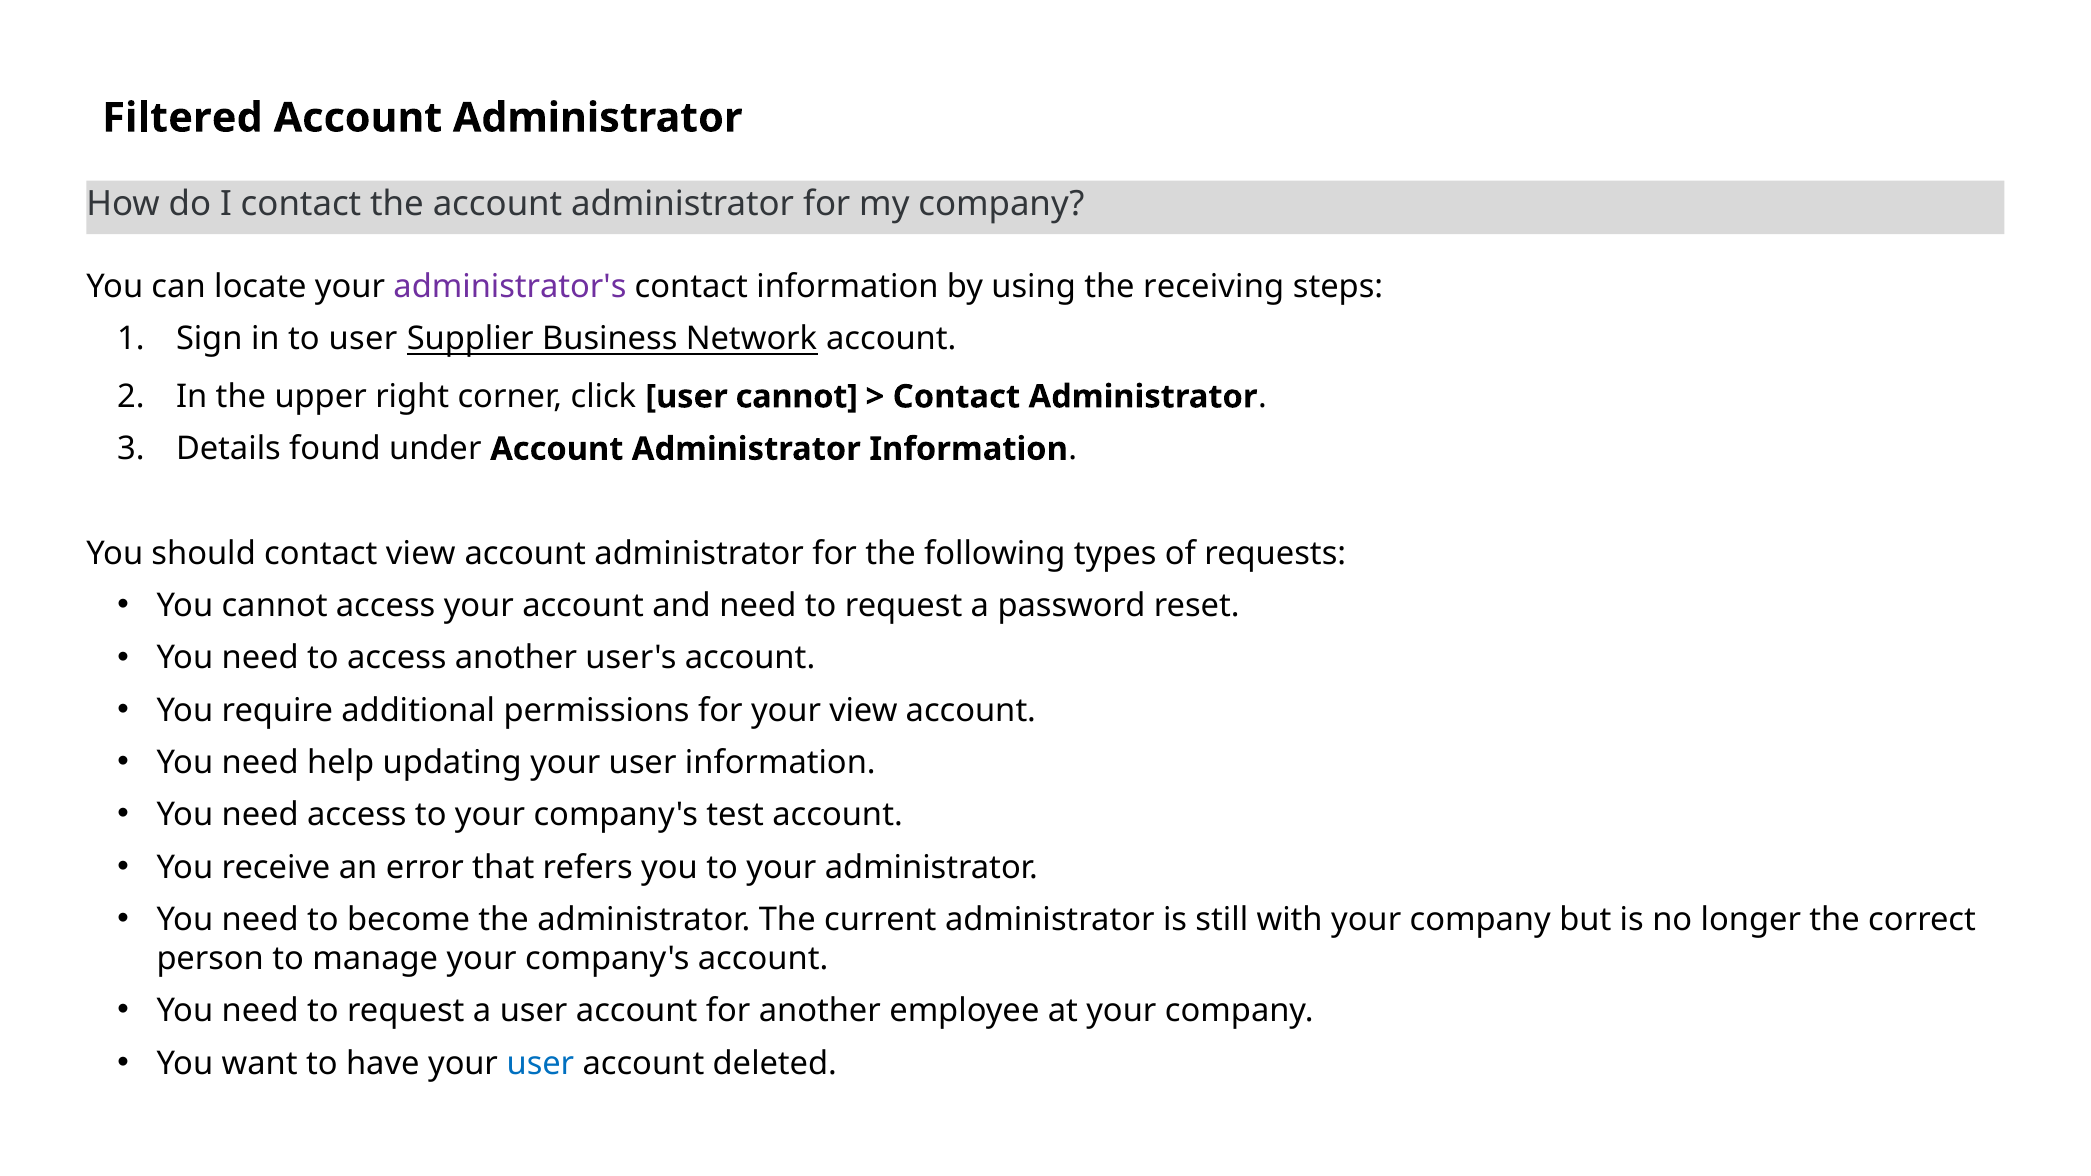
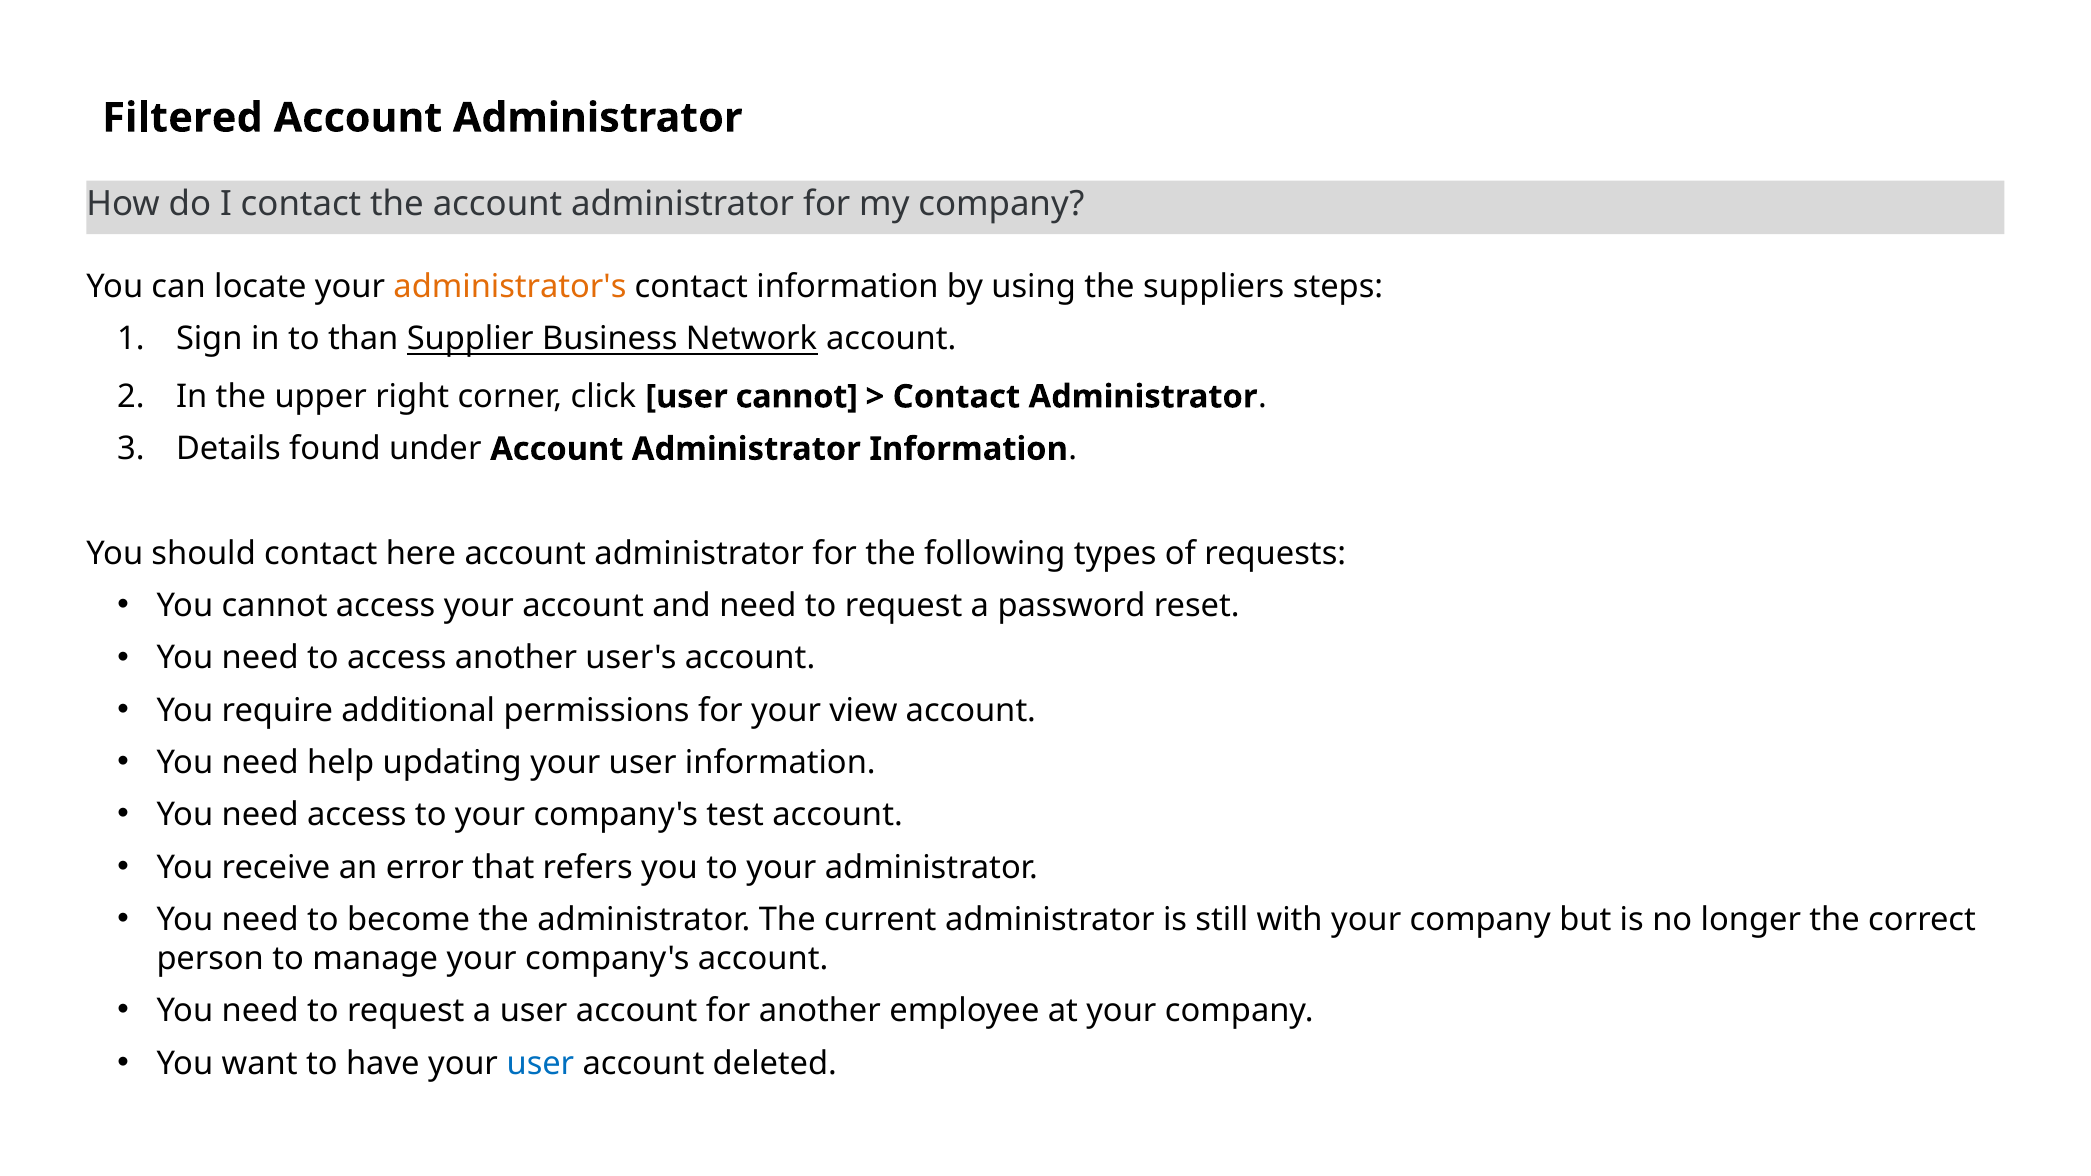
administrator's colour: purple -> orange
receiving: receiving -> suppliers
to user: user -> than
contact view: view -> here
